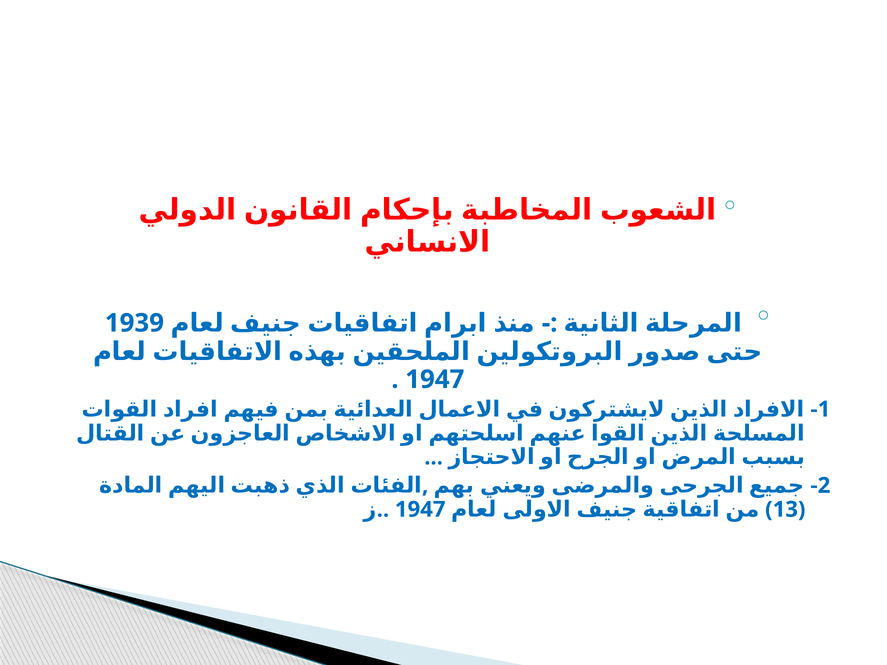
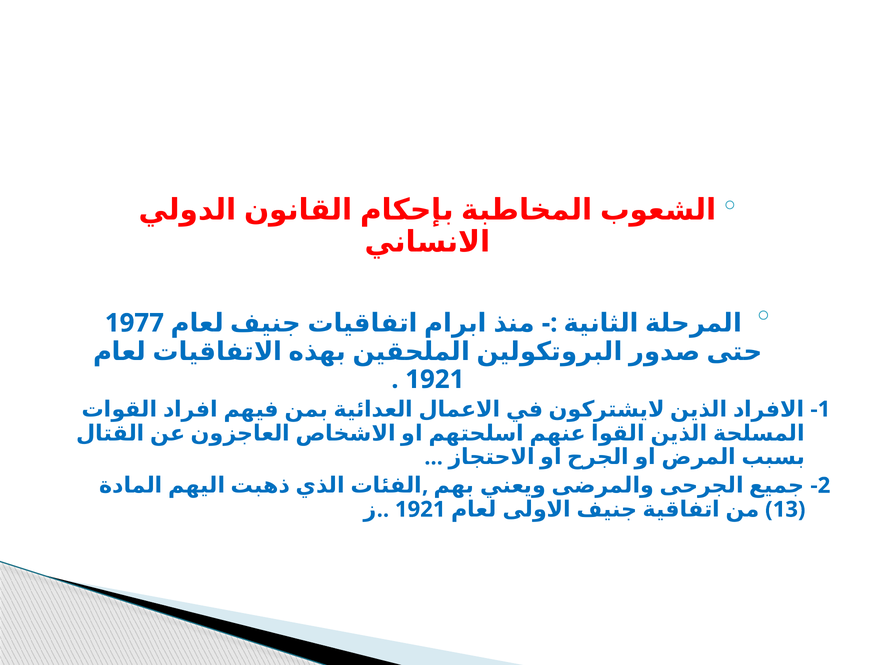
1939: 1939 -> 1977
1947 at (435, 380): 1947 -> 1921
1947 at (420, 510): 1947 -> 1921
